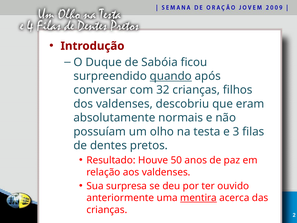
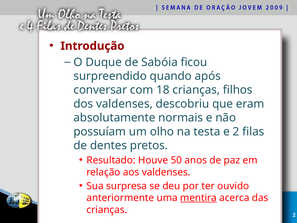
quando underline: present -> none
32: 32 -> 18
e 3: 3 -> 2
